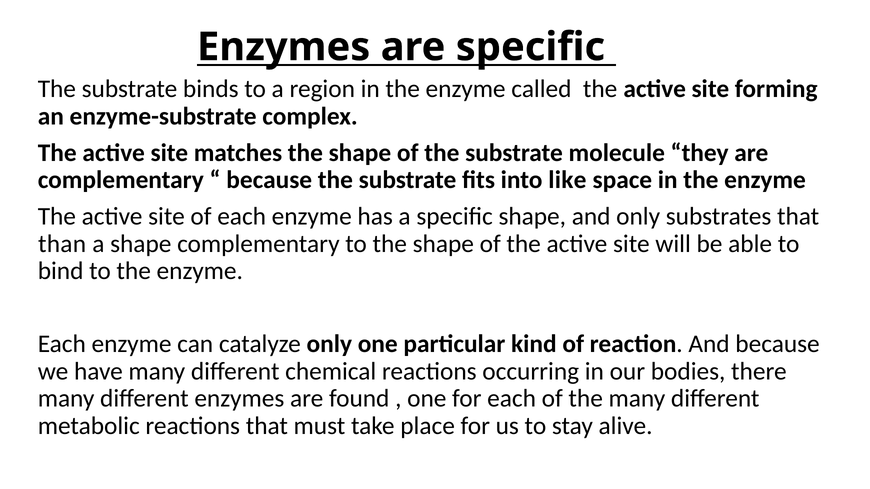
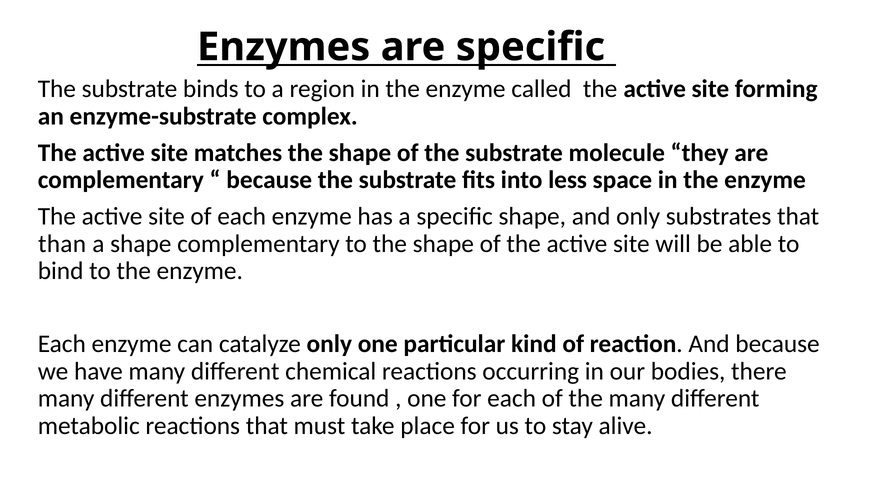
like: like -> less
